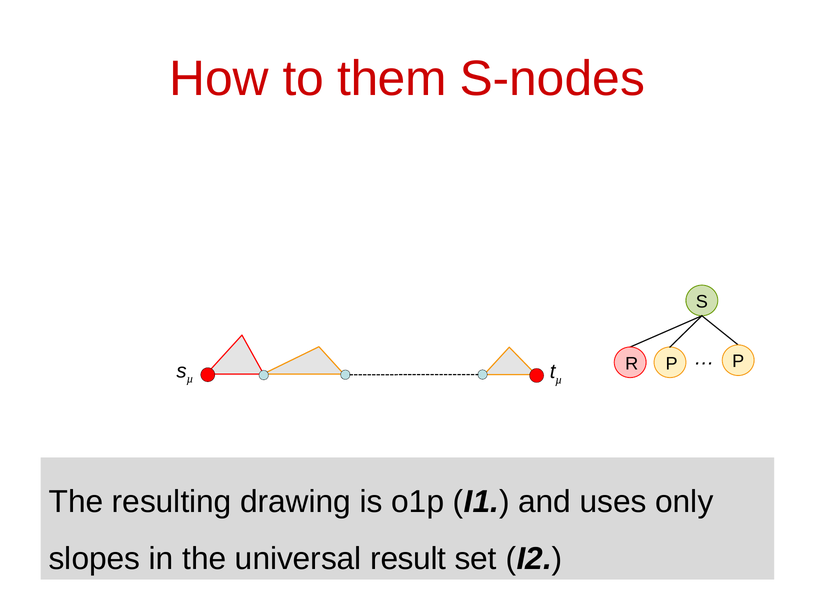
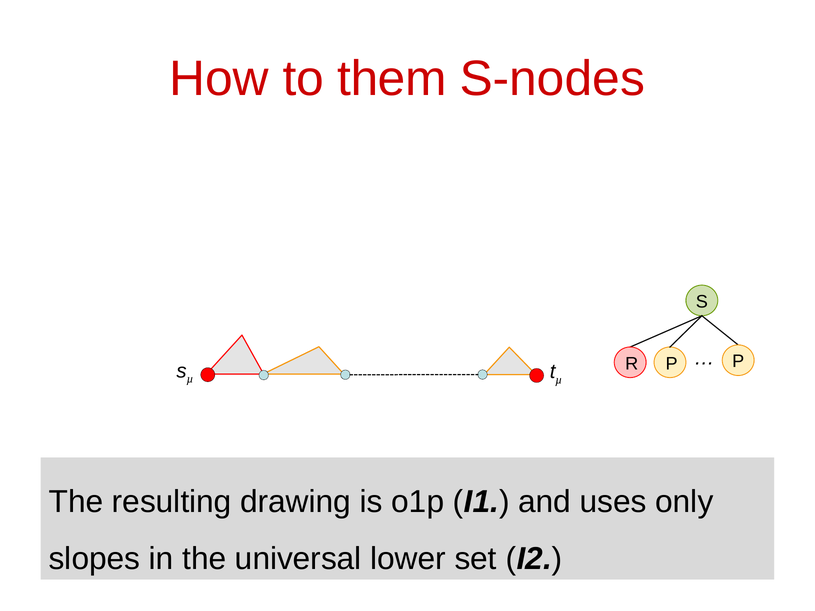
result: result -> lower
